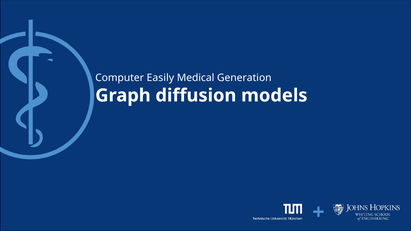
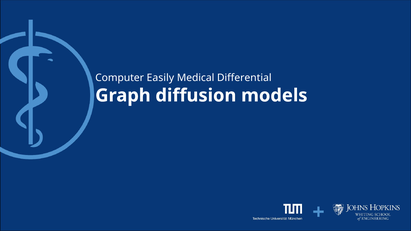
Generation: Generation -> Differential
